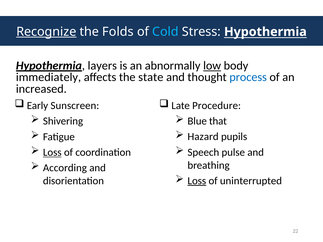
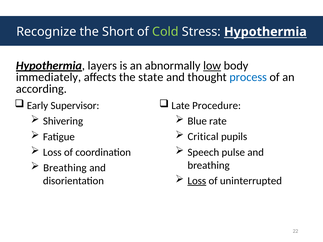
Recognize underline: present -> none
Folds: Folds -> Short
Cold colour: light blue -> light green
increased: increased -> according
Sunscreen: Sunscreen -> Supervisor
that: that -> rate
Hazard: Hazard -> Critical
Loss at (52, 153) underline: present -> none
According at (65, 168): According -> Breathing
